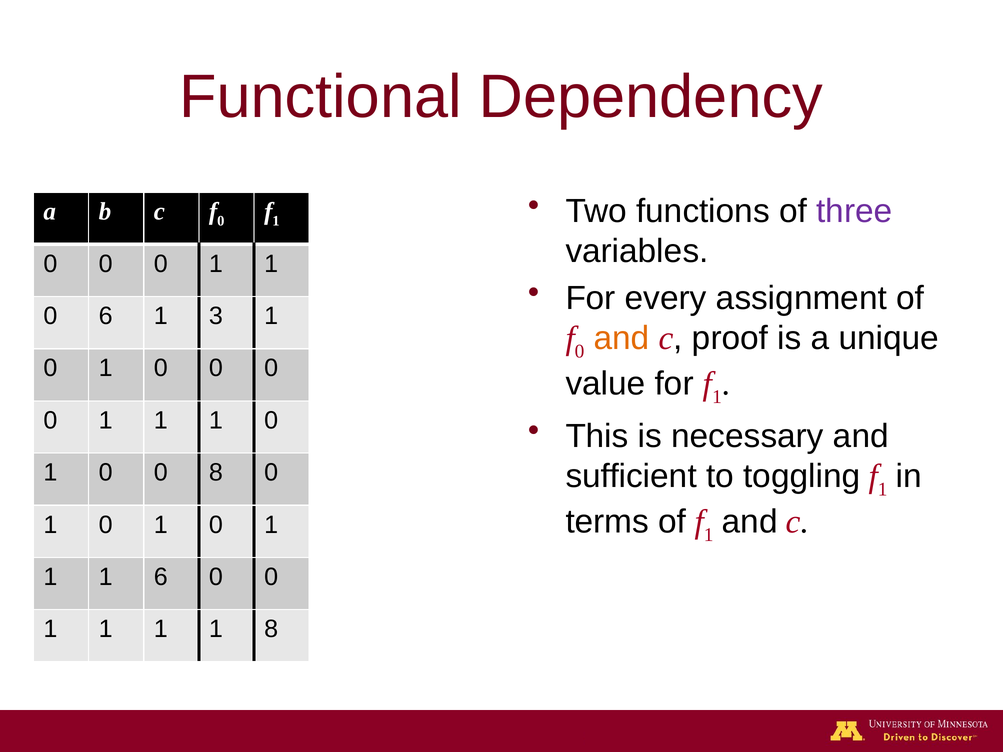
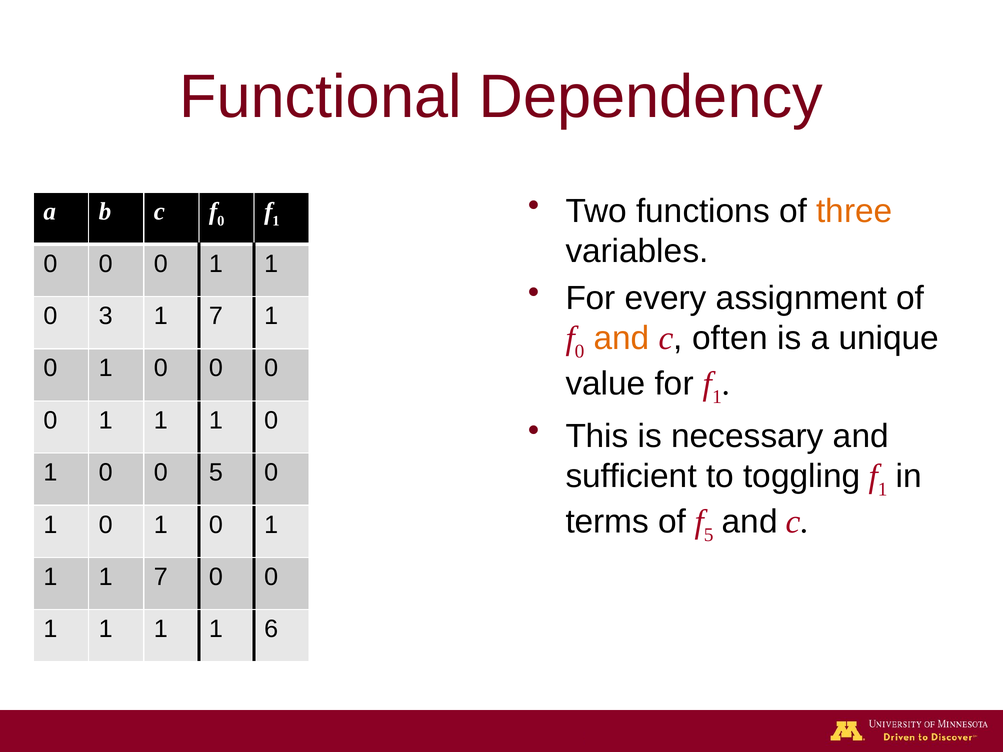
three colour: purple -> orange
0 6: 6 -> 3
3 at (216, 316): 3 -> 7
proof: proof -> often
0 8: 8 -> 5
1 at (709, 535): 1 -> 5
1 1 6: 6 -> 7
1 8: 8 -> 6
